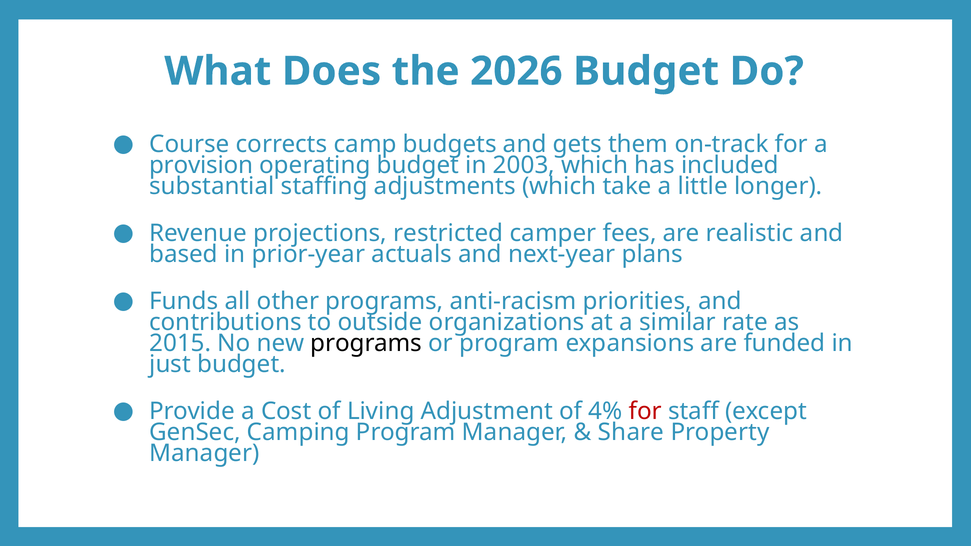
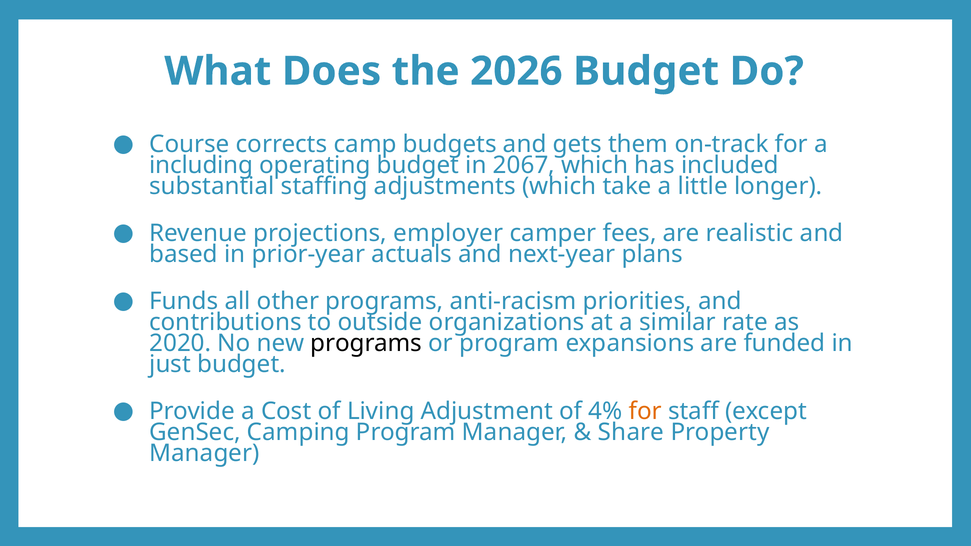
provision: provision -> including
2003: 2003 -> 2067
restricted: restricted -> employer
2015: 2015 -> 2020
for at (645, 412) colour: red -> orange
